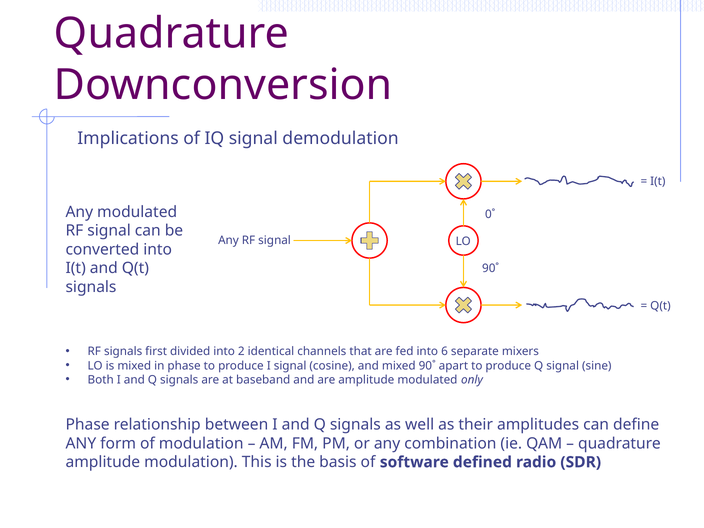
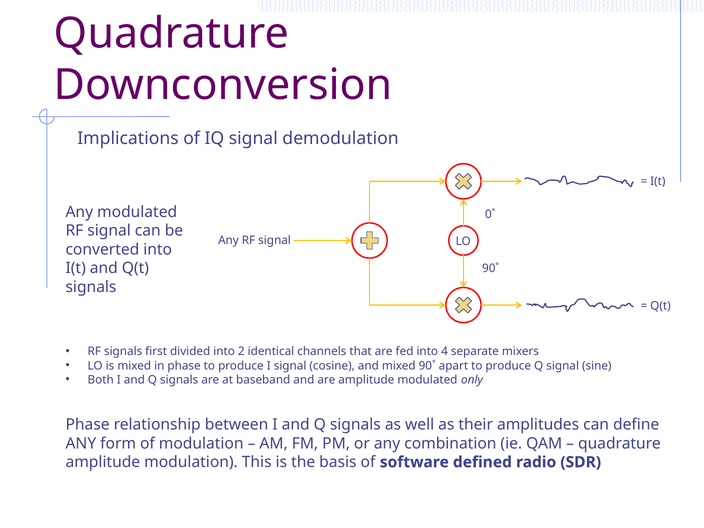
6: 6 -> 4
